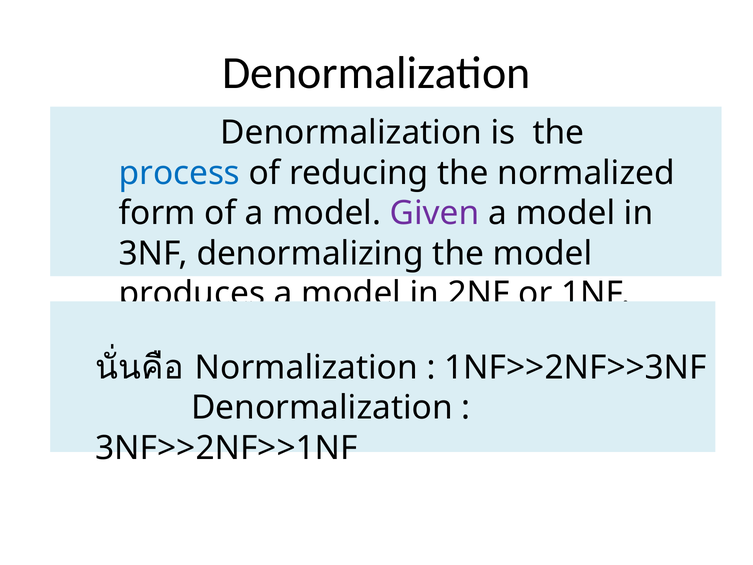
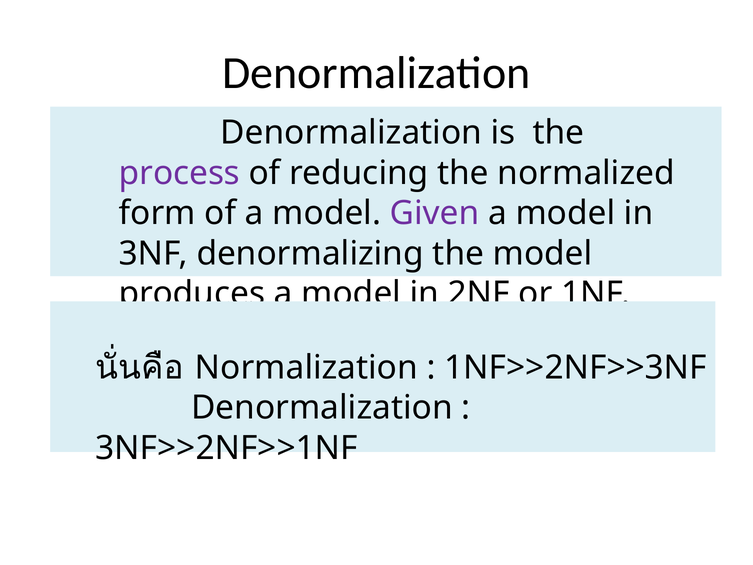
process colour: blue -> purple
